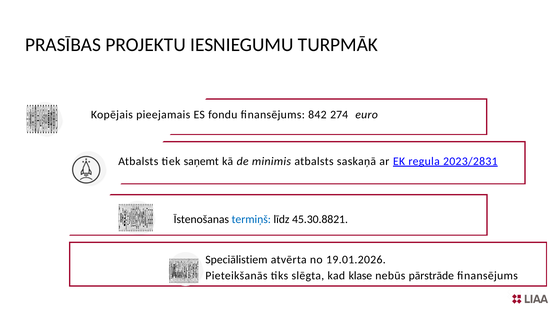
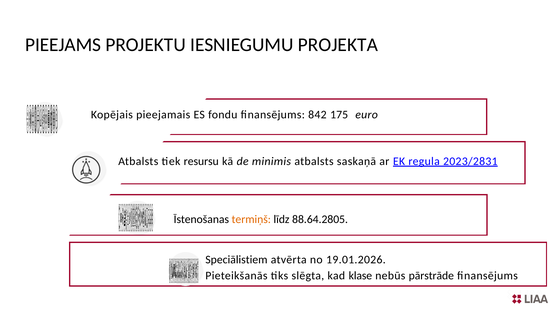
PRASĪBAS: PRASĪBAS -> PIEEJAMS
TURPMĀK: TURPMĀK -> PROJEKTA
274: 274 -> 175
saņemt: saņemt -> resursu
termiņš colour: blue -> orange
45.30.8821: 45.30.8821 -> 88.64.2805
